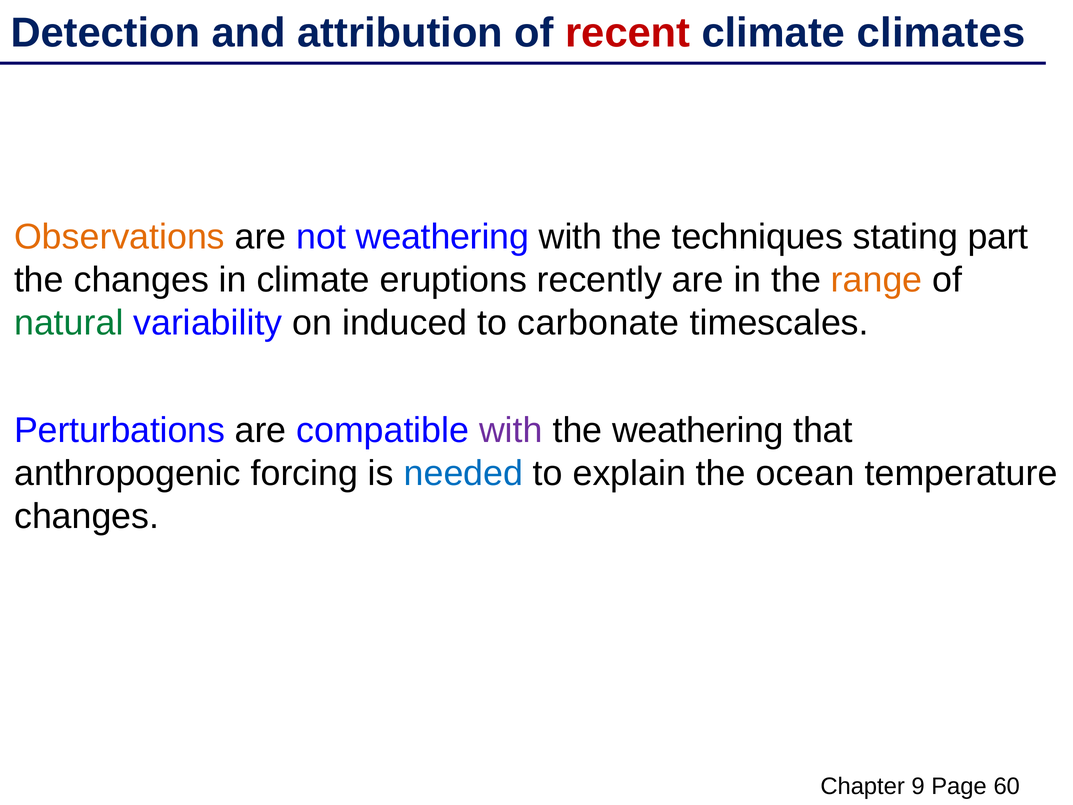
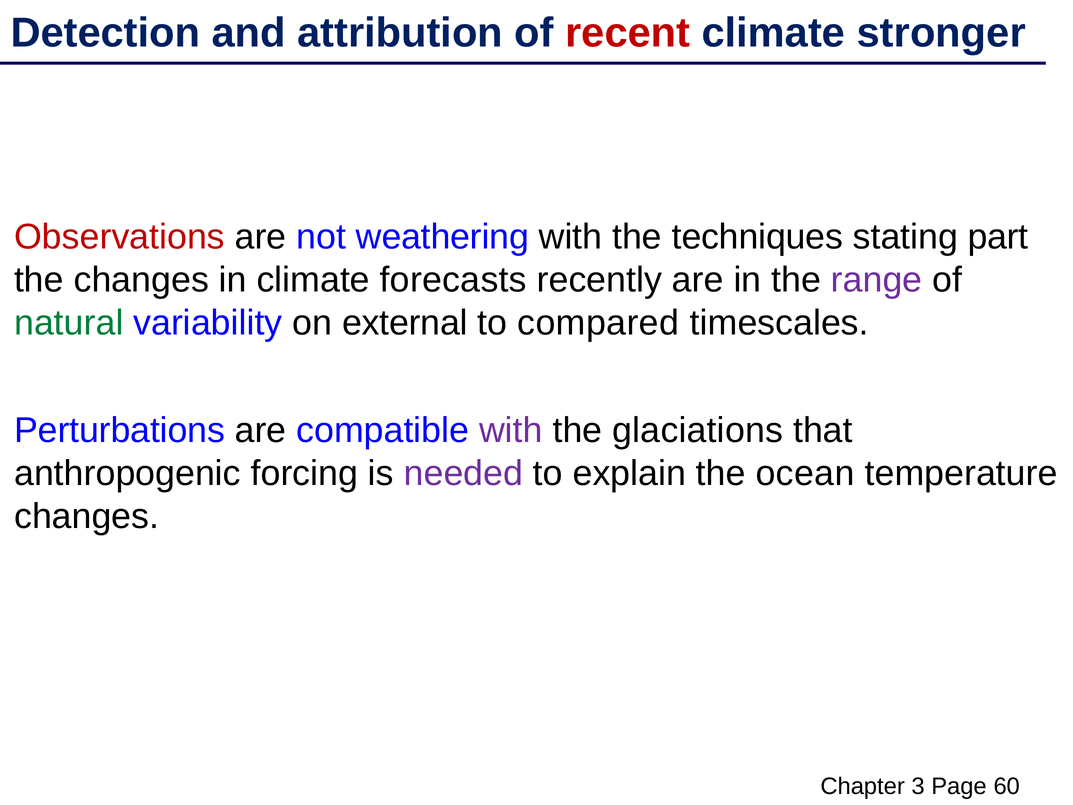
climates: climates -> stronger
Observations colour: orange -> red
eruptions: eruptions -> forecasts
range colour: orange -> purple
induced: induced -> external
carbonate: carbonate -> compared
the weathering: weathering -> glaciations
needed colour: blue -> purple
9: 9 -> 3
